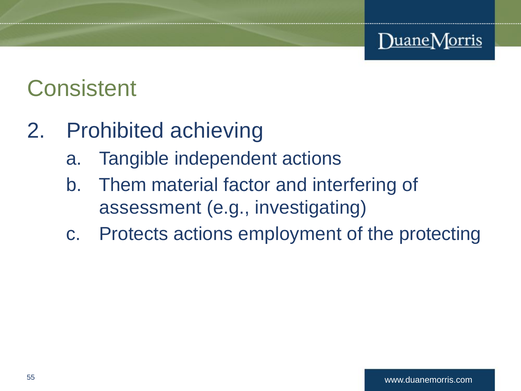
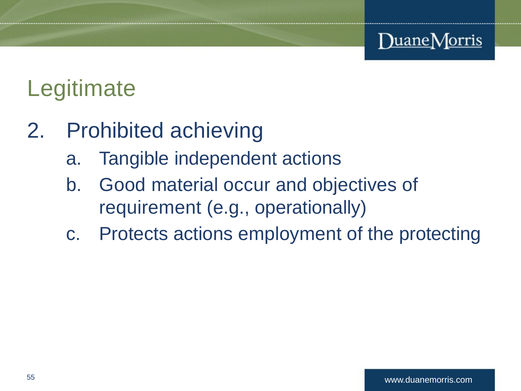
Consistent: Consistent -> Legitimate
Them: Them -> Good
factor: factor -> occur
interfering: interfering -> objectives
assessment: assessment -> requirement
investigating: investigating -> operationally
